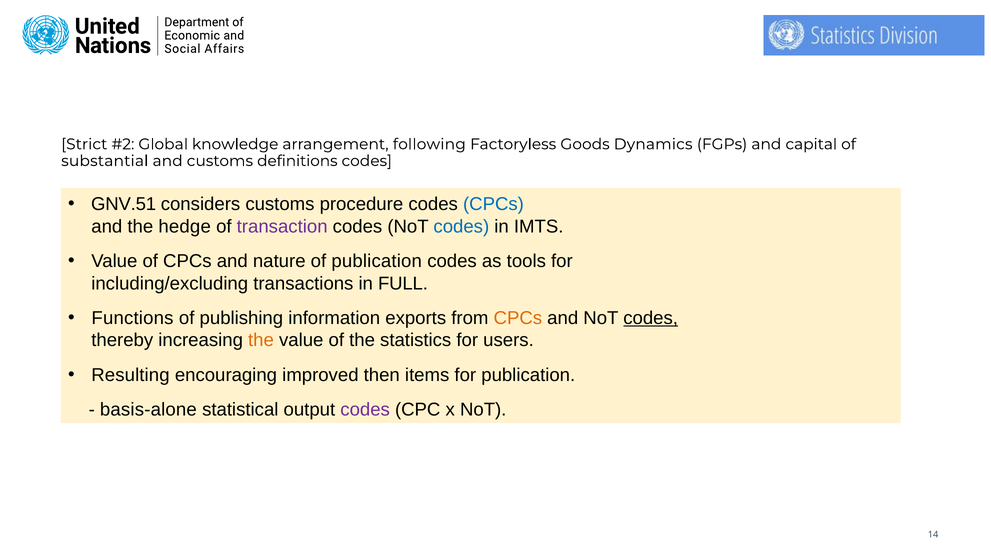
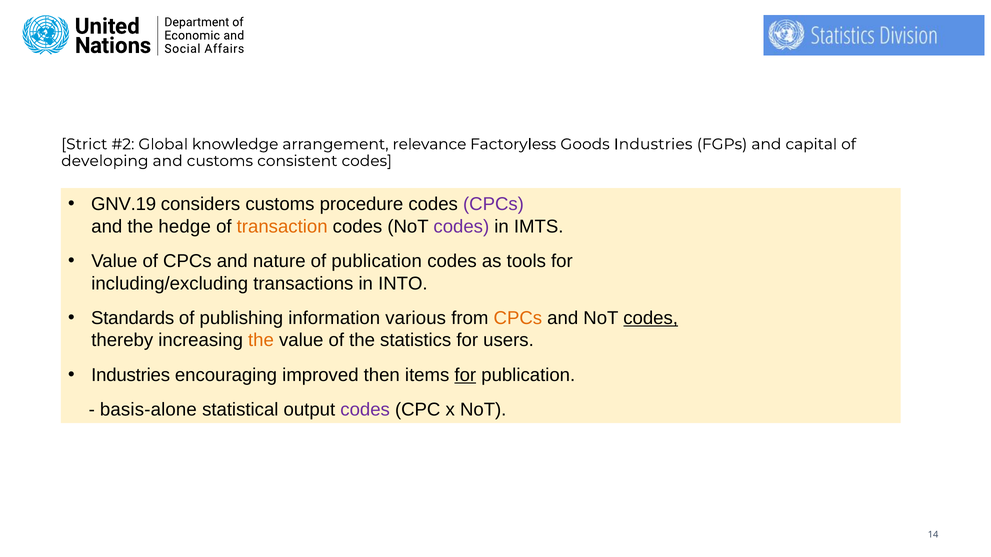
following: following -> relevance
Goods Dynamics: Dynamics -> Industries
substantial: substantial -> developing
definitions: definitions -> consistent
GNV.51: GNV.51 -> GNV.19
CPCs at (493, 204) colour: blue -> purple
transaction colour: purple -> orange
codes at (461, 227) colour: blue -> purple
FULL: FULL -> INTO
Functions: Functions -> Standards
exports: exports -> various
Resulting at (130, 375): Resulting -> Industries
for at (465, 375) underline: none -> present
